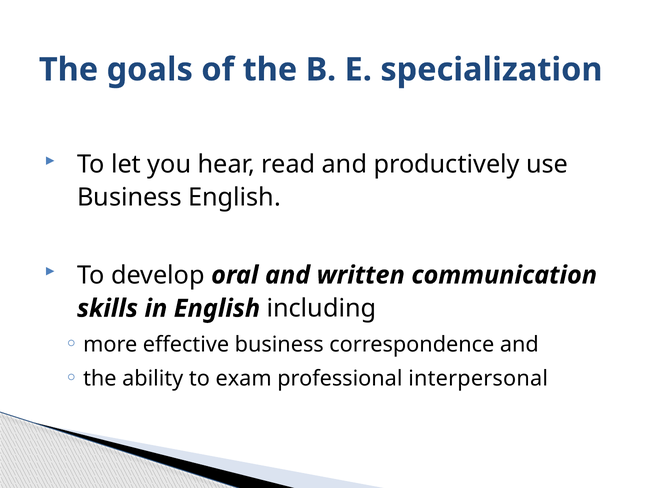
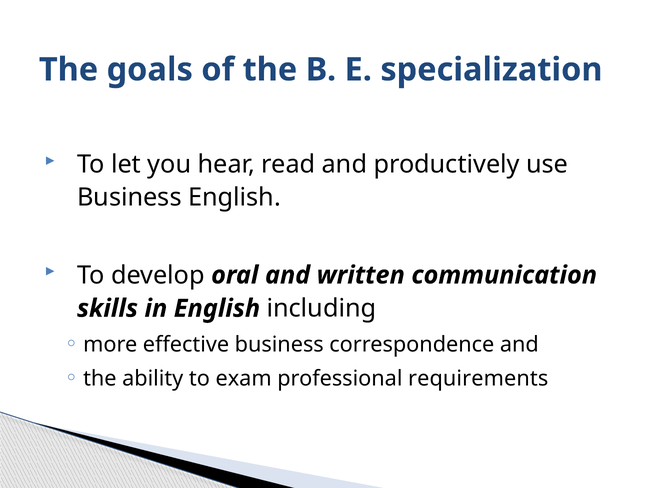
interpersonal: interpersonal -> requirements
